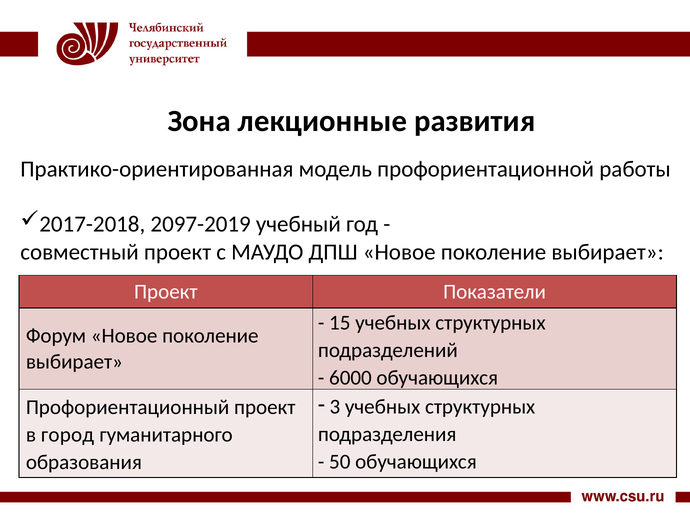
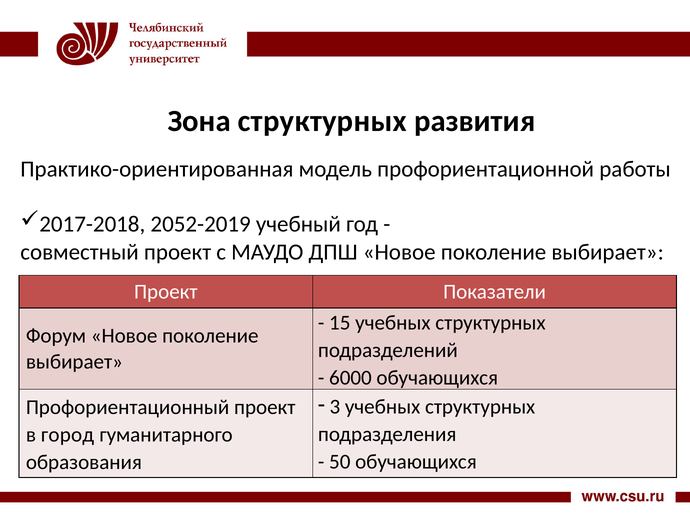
Зона лекционные: лекционные -> структурных
2097-2019: 2097-2019 -> 2052-2019
